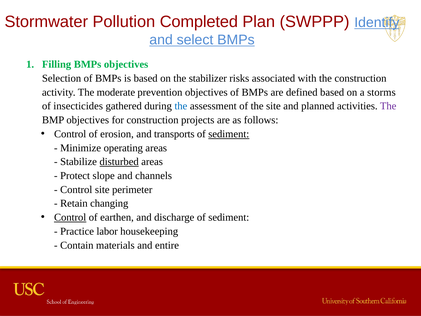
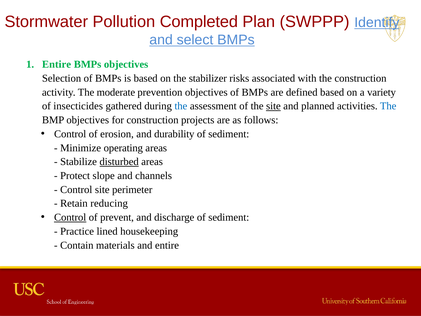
Filling at (57, 64): Filling -> Entire
storms: storms -> variety
site at (273, 106) underline: none -> present
The at (388, 106) colour: purple -> blue
transports: transports -> durability
sediment at (229, 134) underline: present -> none
changing: changing -> reducing
earthen: earthen -> prevent
labor: labor -> lined
